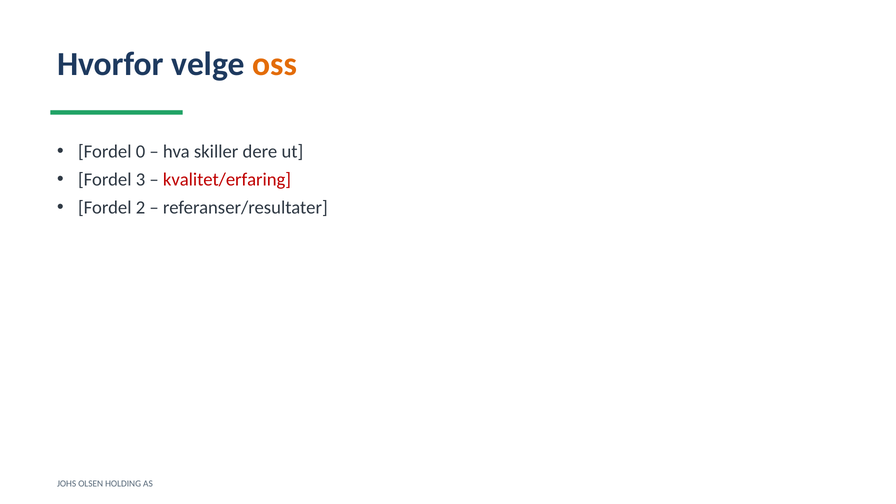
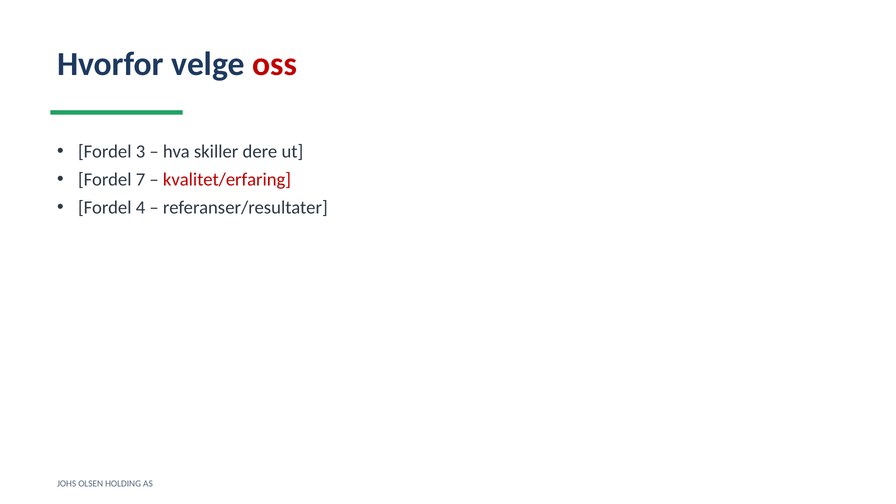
oss colour: orange -> red
0: 0 -> 3
3: 3 -> 7
2: 2 -> 4
